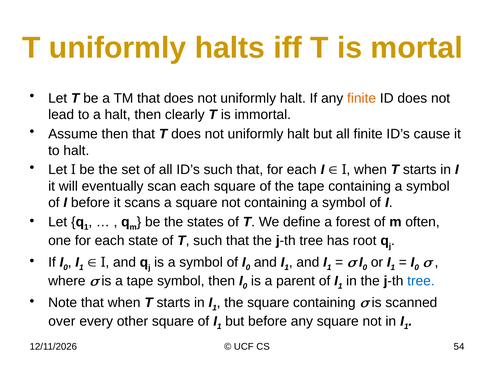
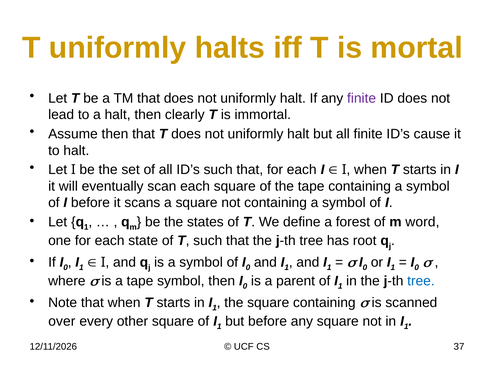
finite at (362, 98) colour: orange -> purple
often: often -> word
54: 54 -> 37
